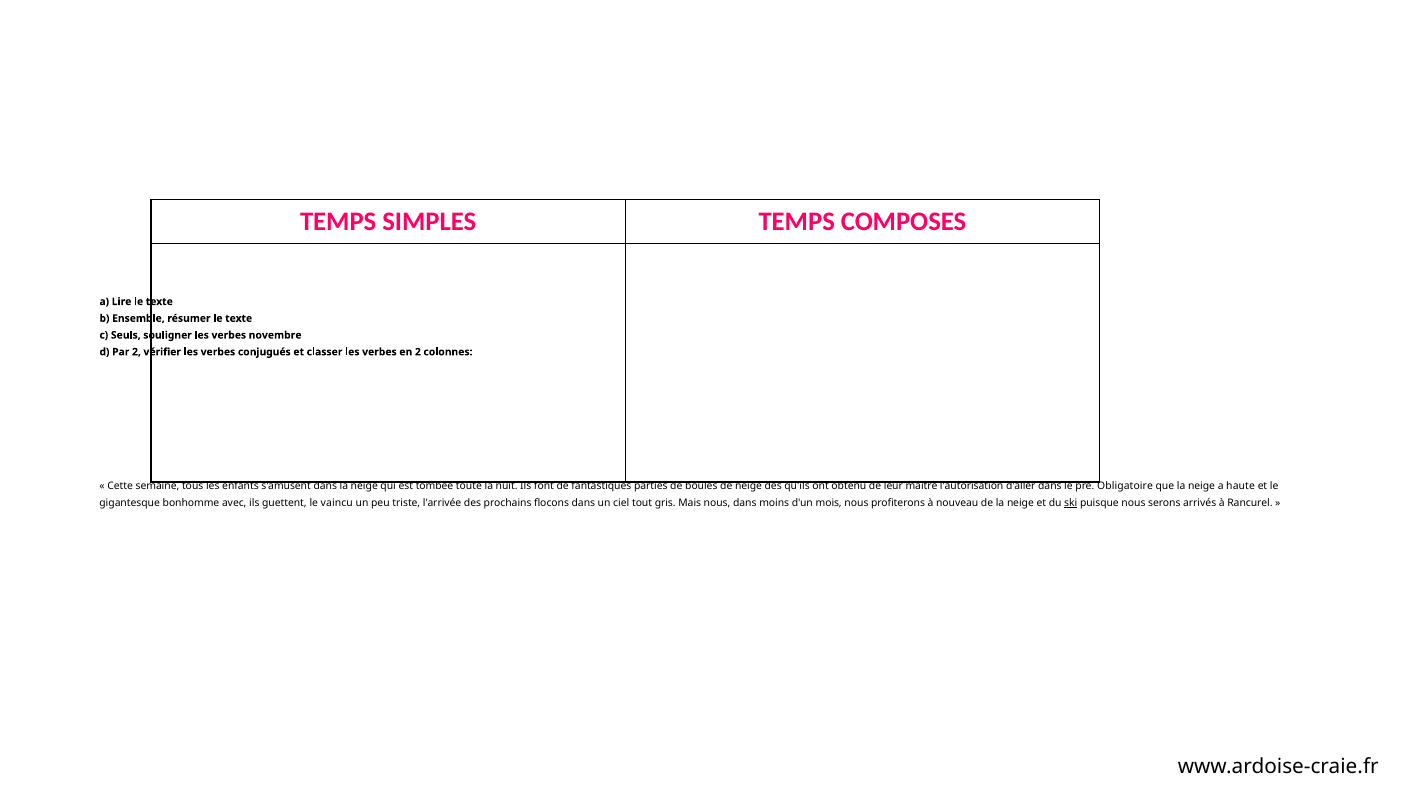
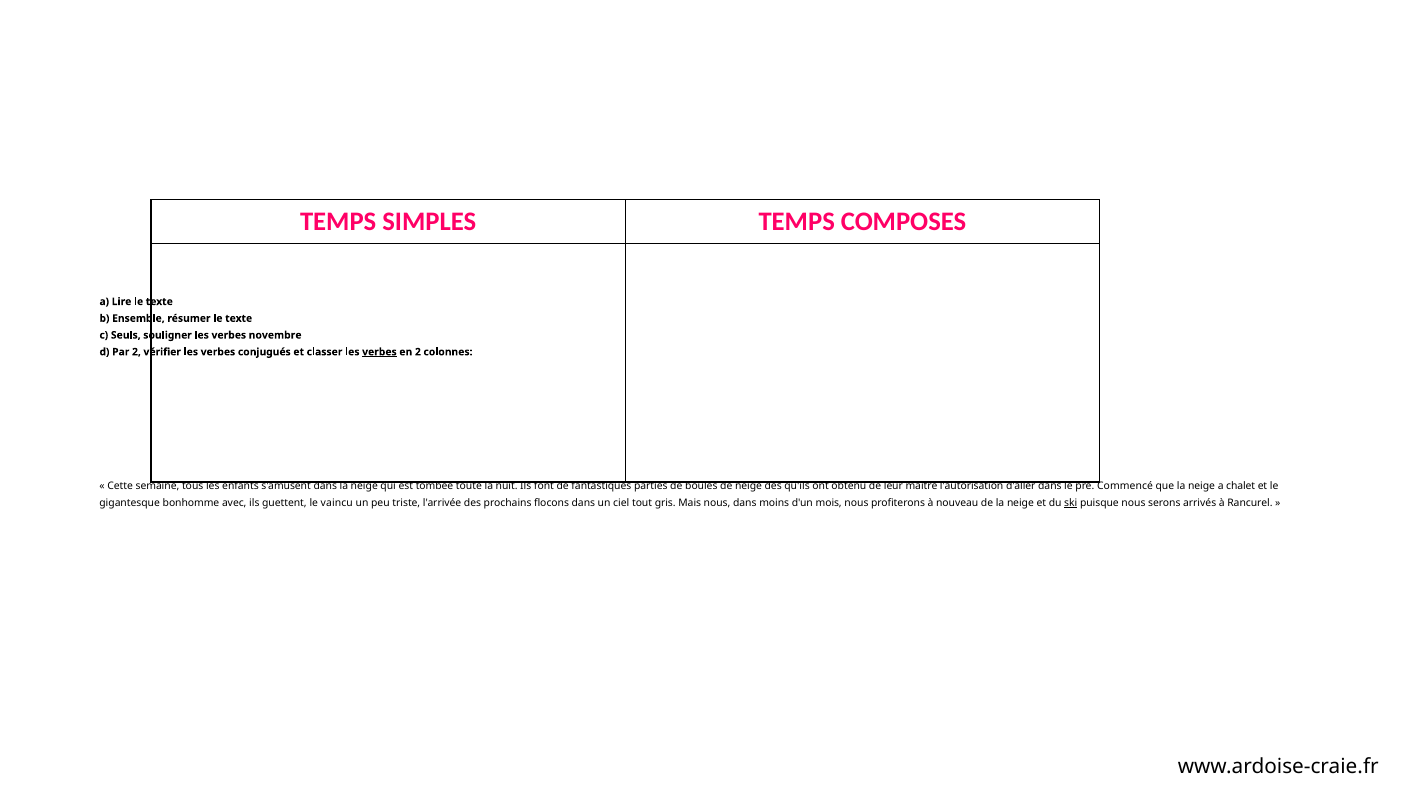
verbes at (379, 352) underline: none -> present
Obligatoire: Obligatoire -> Commencé
haute: haute -> chalet
